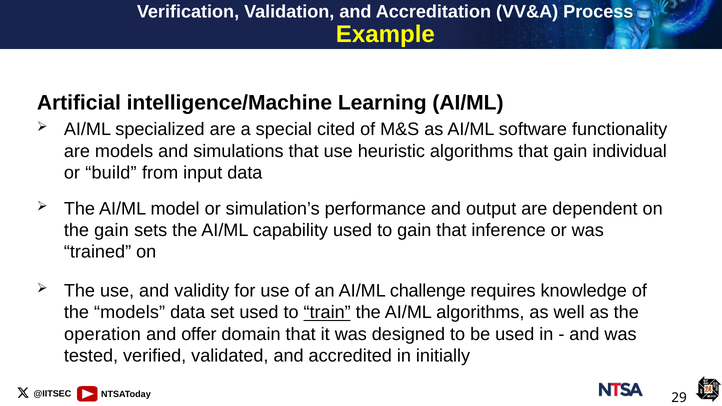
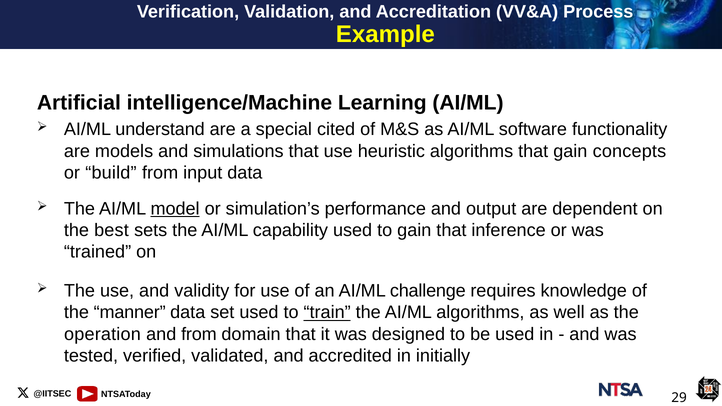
specialized: specialized -> understand
individual: individual -> concepts
model underline: none -> present
the gain: gain -> best
the models: models -> manner
and offer: offer -> from
